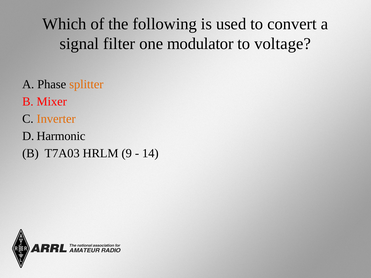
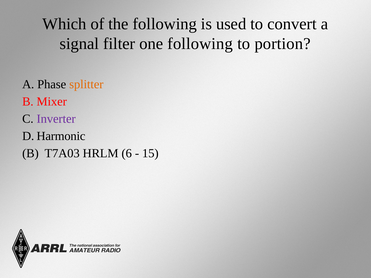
one modulator: modulator -> following
voltage: voltage -> portion
Inverter colour: orange -> purple
9: 9 -> 6
14: 14 -> 15
